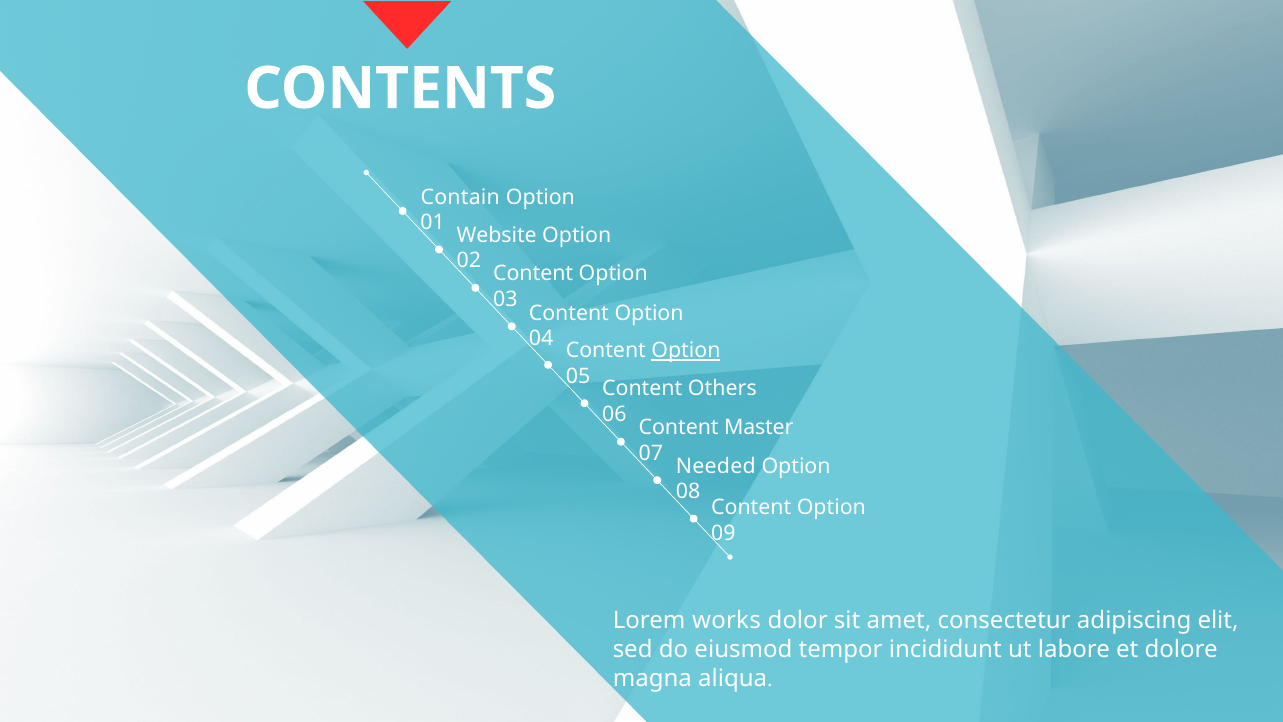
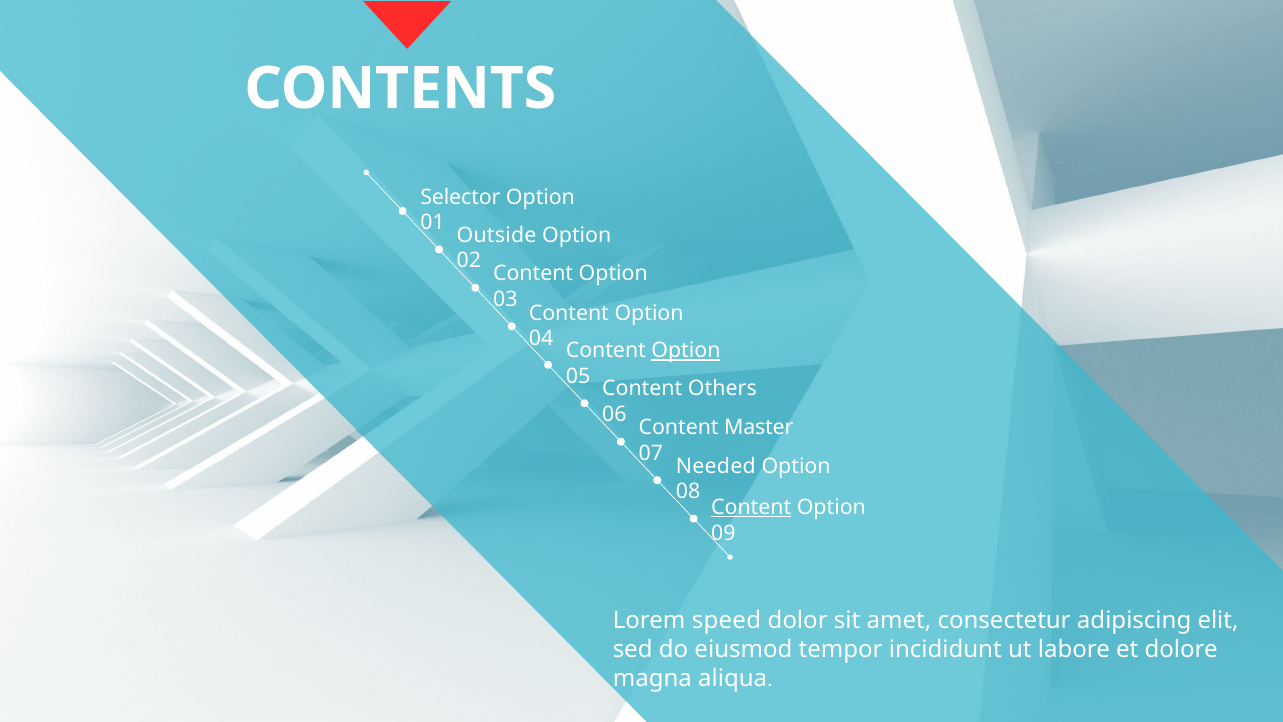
Contain: Contain -> Selector
Website: Website -> Outside
Content at (751, 507) underline: none -> present
works: works -> speed
